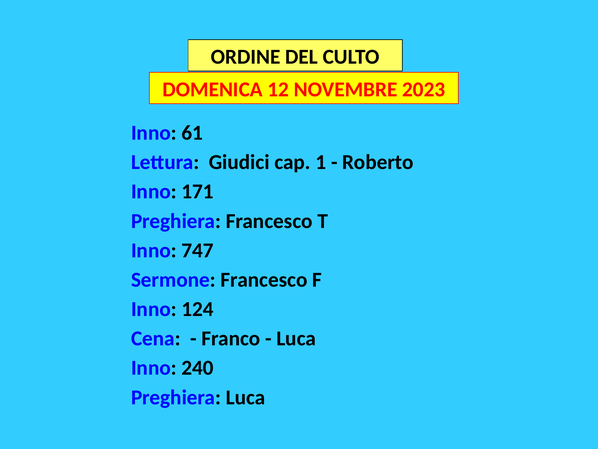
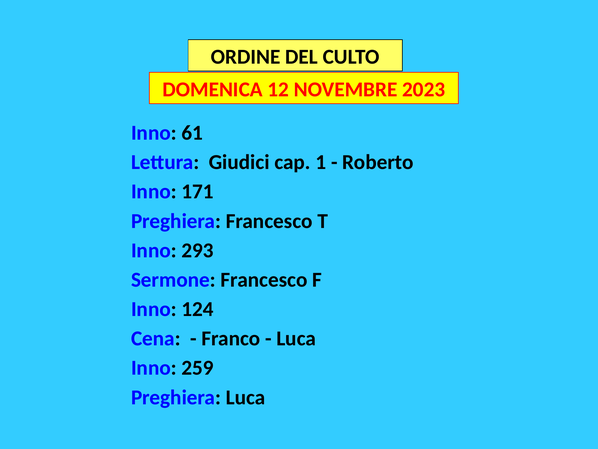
747: 747 -> 293
240: 240 -> 259
